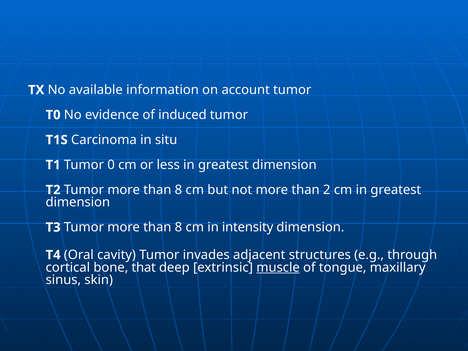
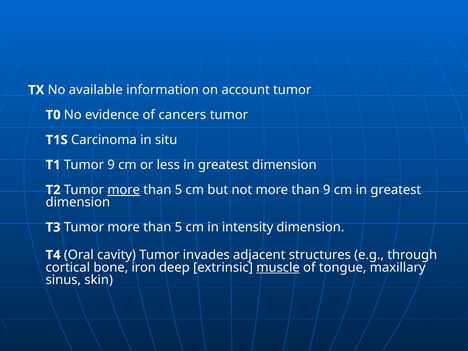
induced: induced -> cancers
Tumor 0: 0 -> 9
more at (124, 190) underline: none -> present
8 at (178, 190): 8 -> 5
than 2: 2 -> 9
8 at (178, 227): 8 -> 5
that: that -> iron
